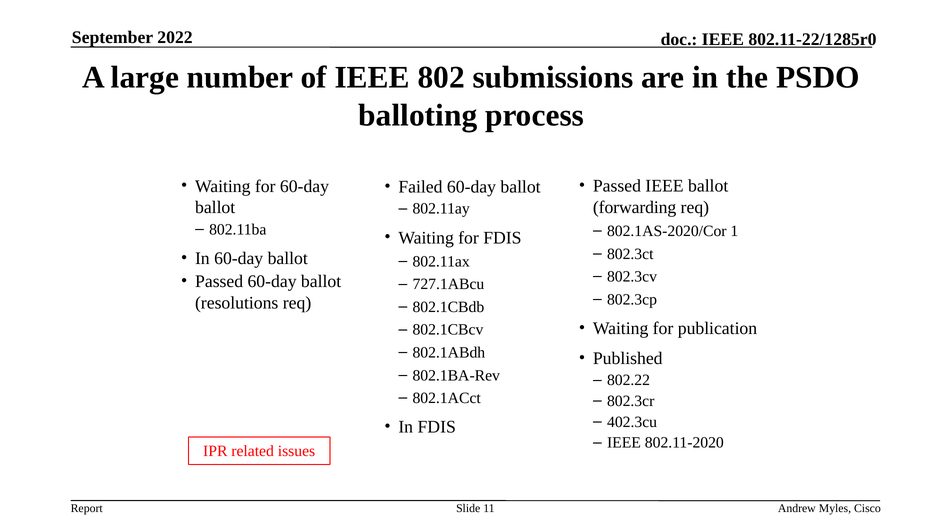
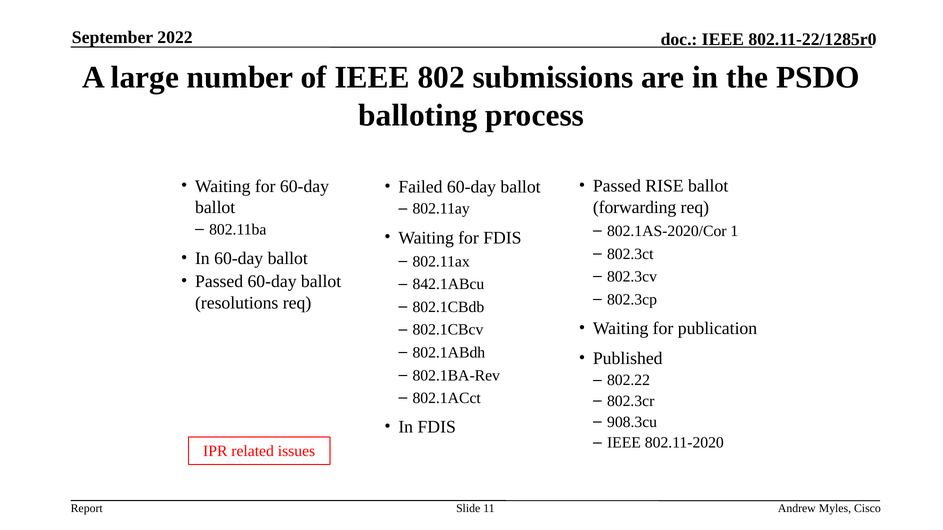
Passed IEEE: IEEE -> RISE
727.1ABcu: 727.1ABcu -> 842.1ABcu
402.3cu: 402.3cu -> 908.3cu
